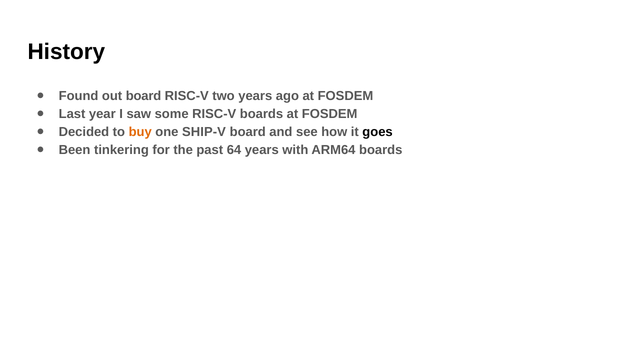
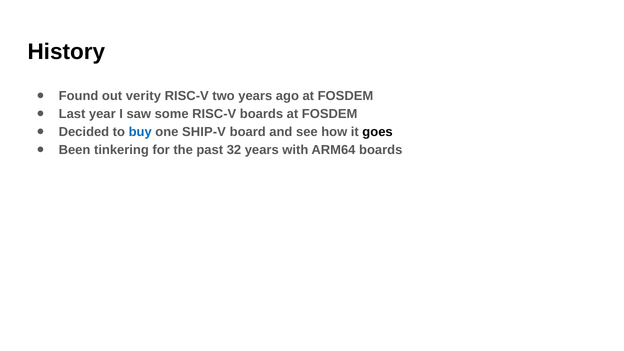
out board: board -> verity
buy colour: orange -> blue
64: 64 -> 32
